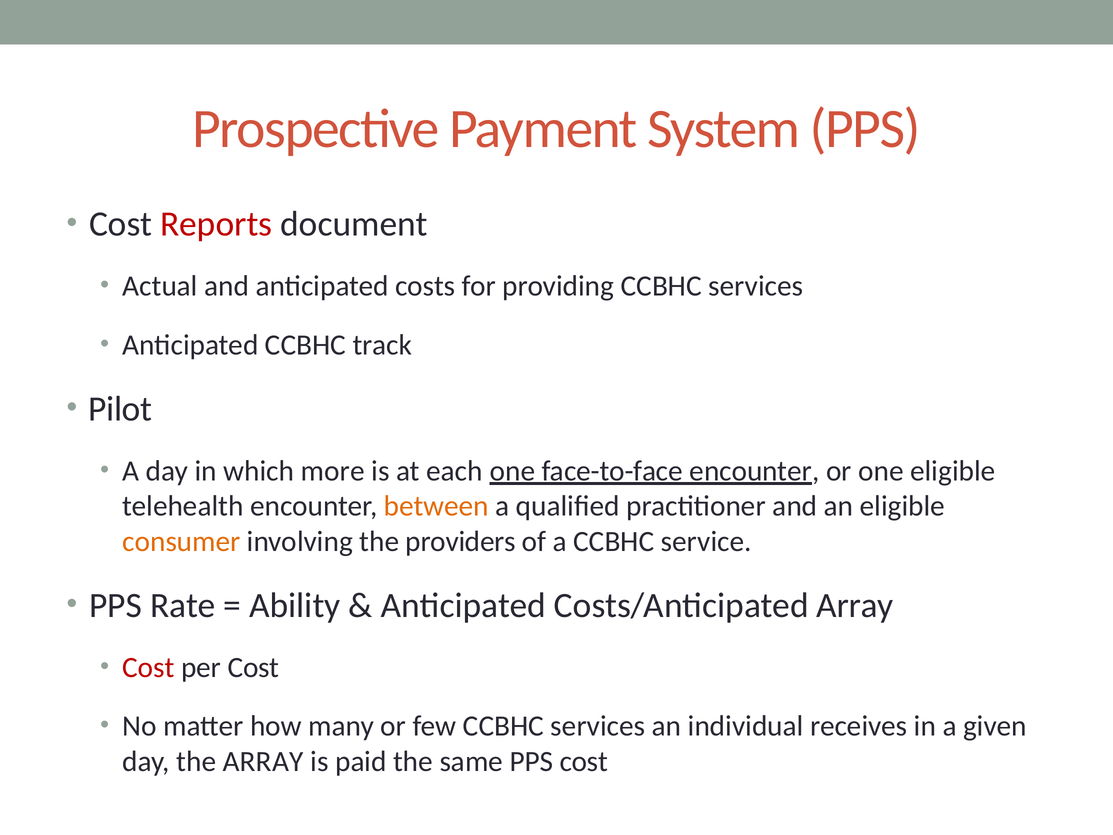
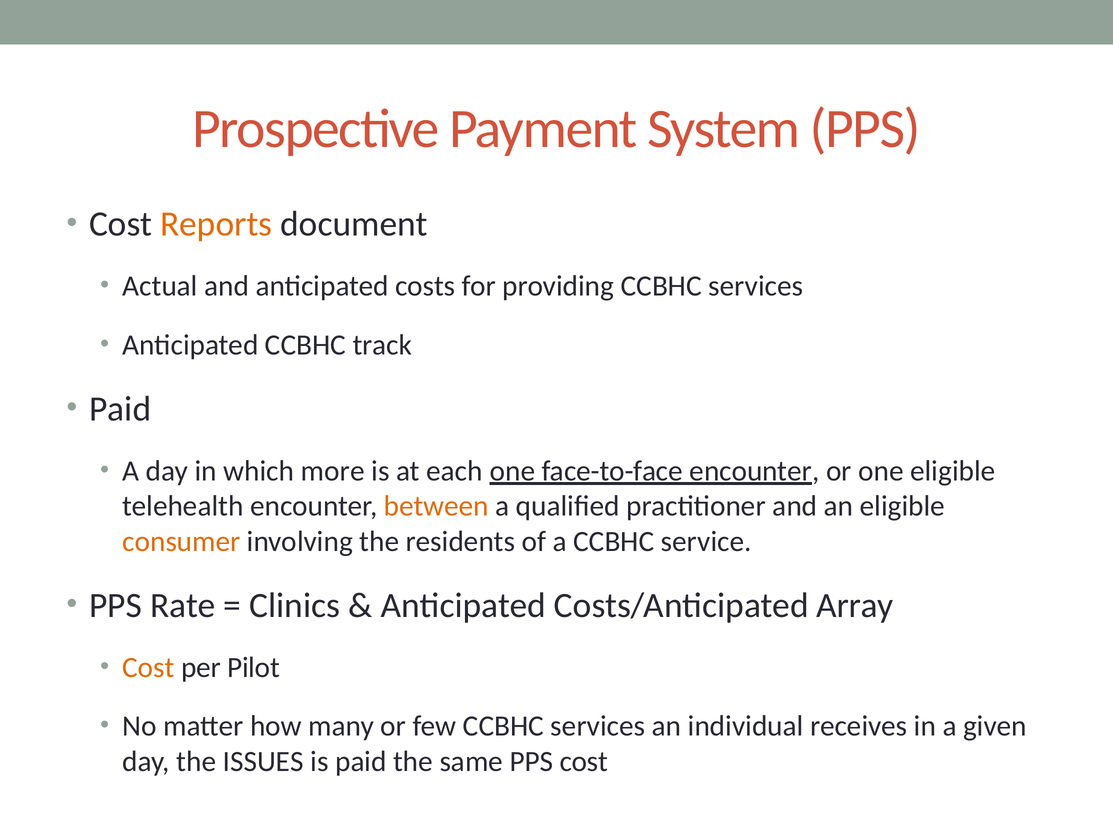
Reports colour: red -> orange
Pilot at (120, 409): Pilot -> Paid
providers: providers -> residents
Ability: Ability -> Clinics
Cost at (148, 667) colour: red -> orange
per Cost: Cost -> Pilot
the ARRAY: ARRAY -> ISSUES
